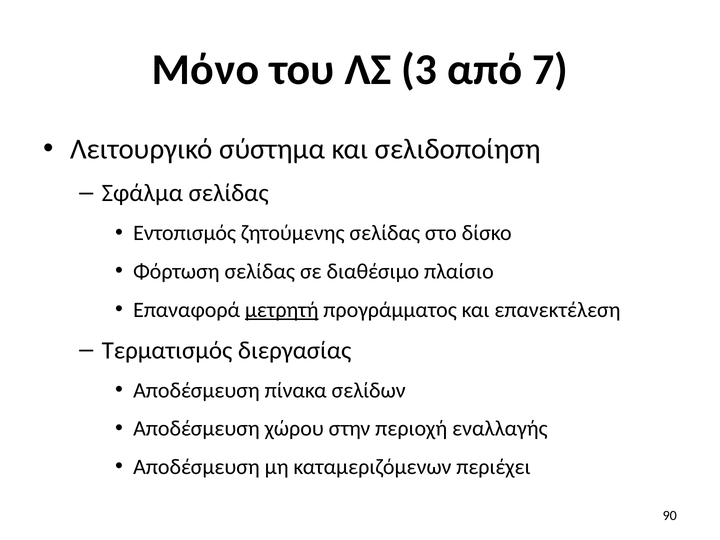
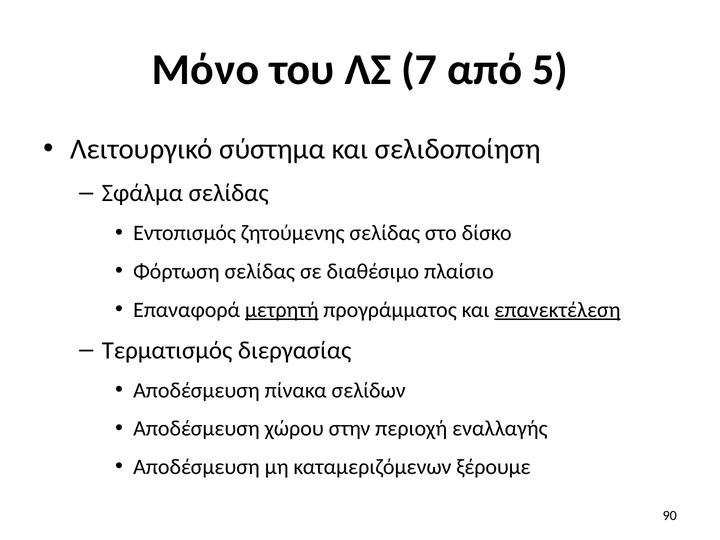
3: 3 -> 7
7: 7 -> 5
επανεκτέλεση underline: none -> present
περιέχει: περιέχει -> ξέρουμε
